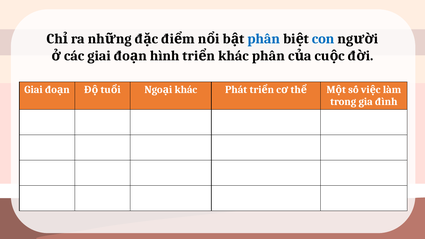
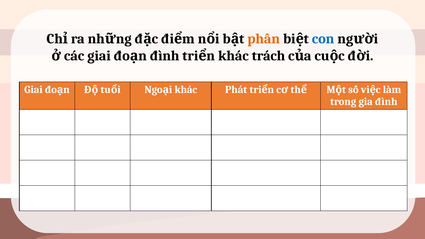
phân at (264, 39) colour: blue -> orange
hình at (165, 56): hình -> đình
khác phân: phân -> trách
